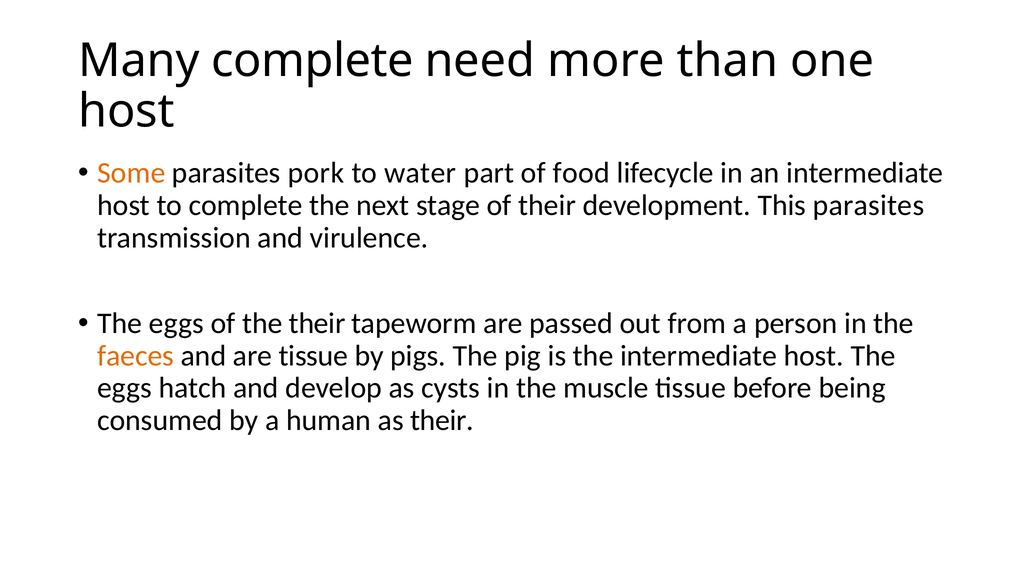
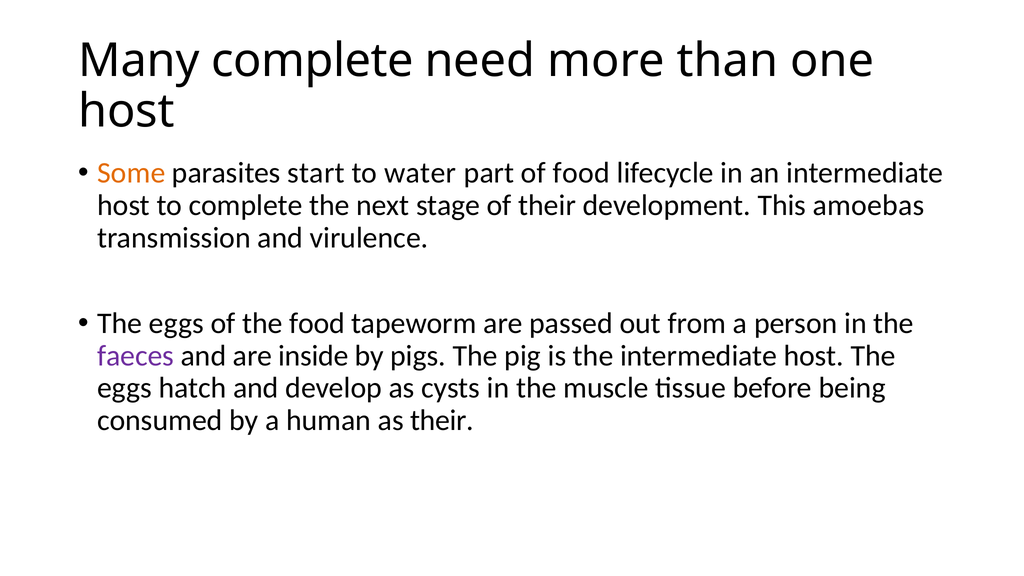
pork: pork -> start
This parasites: parasites -> amoebas
the their: their -> food
faeces colour: orange -> purple
are tissue: tissue -> inside
